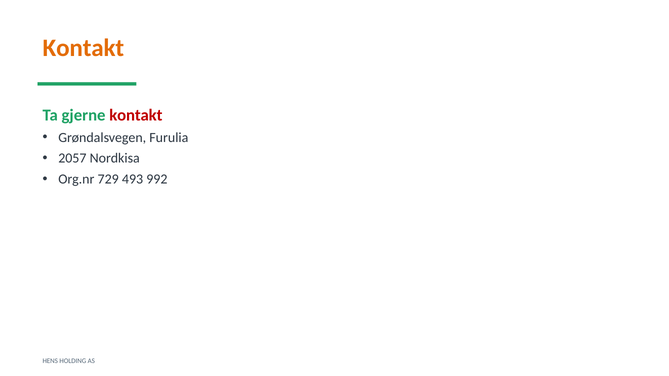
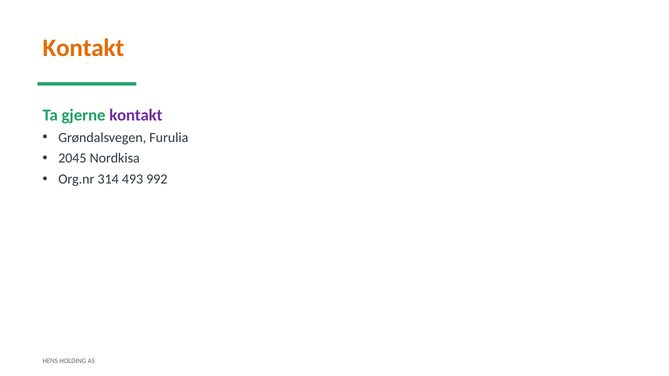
kontakt at (136, 115) colour: red -> purple
2057: 2057 -> 2045
729: 729 -> 314
